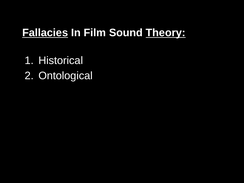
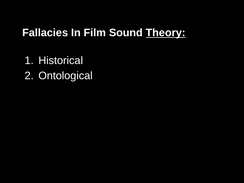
Fallacies underline: present -> none
